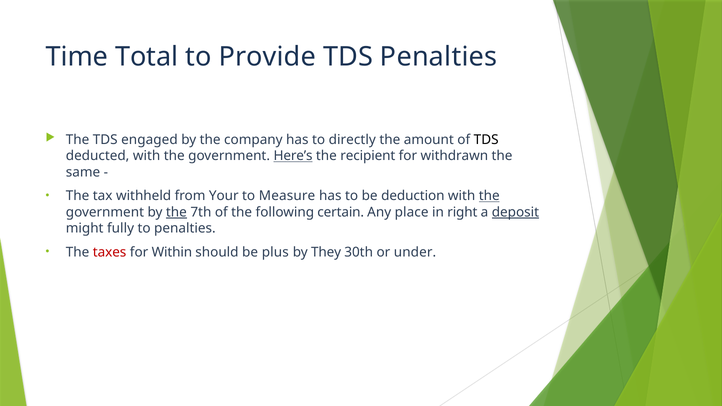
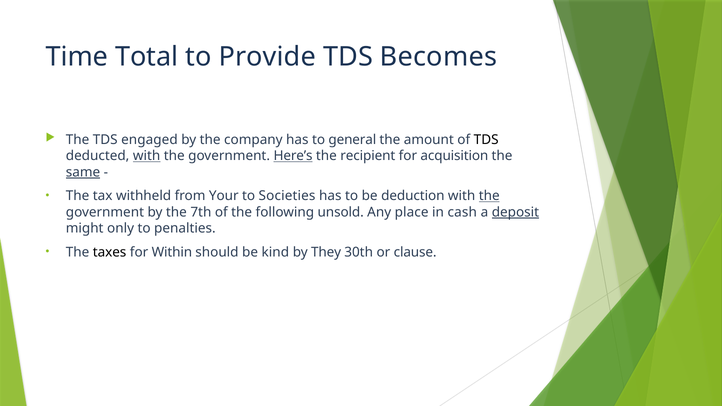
TDS Penalties: Penalties -> Becomes
directly: directly -> general
with at (147, 156) underline: none -> present
withdrawn: withdrawn -> acquisition
same underline: none -> present
Measure: Measure -> Societies
the at (176, 212) underline: present -> none
certain: certain -> unsold
right: right -> cash
fully: fully -> only
taxes colour: red -> black
plus: plus -> kind
under: under -> clause
